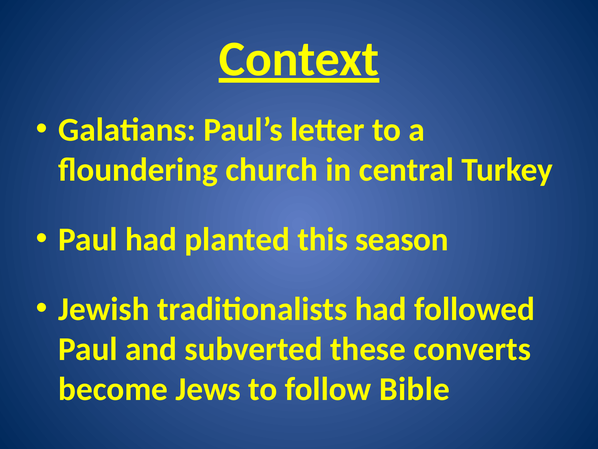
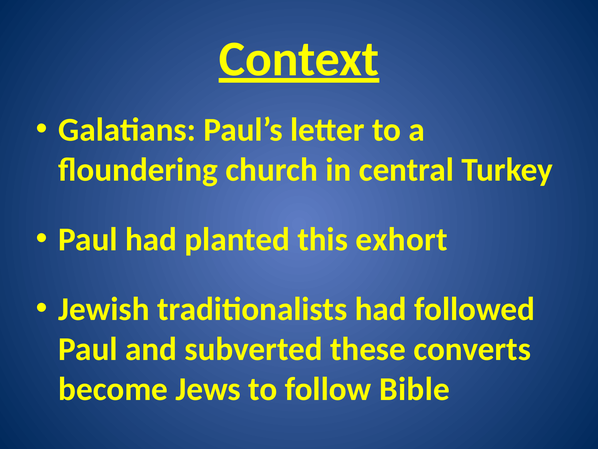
season: season -> exhort
